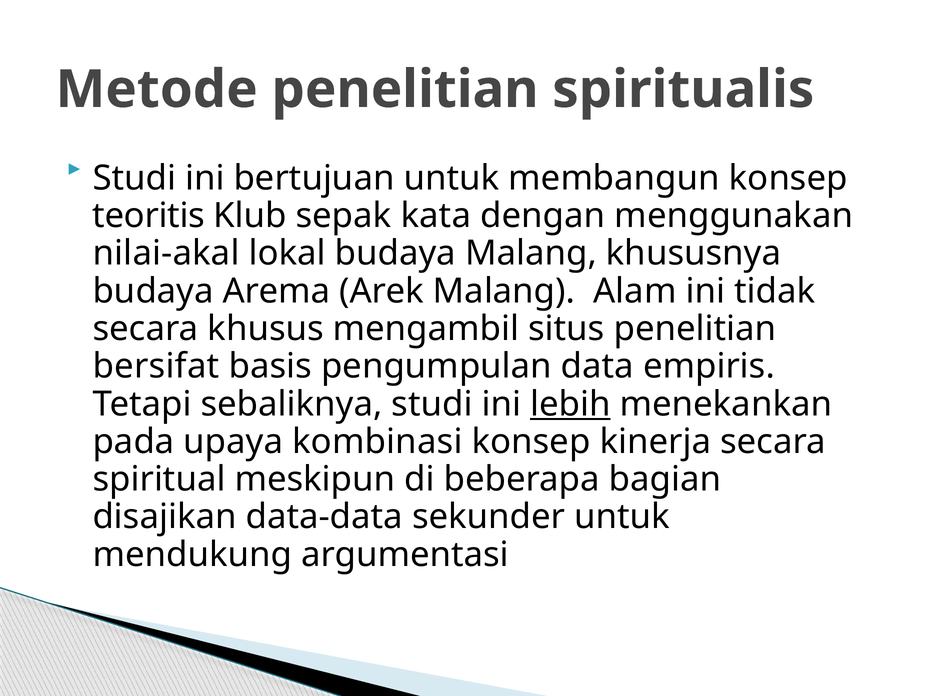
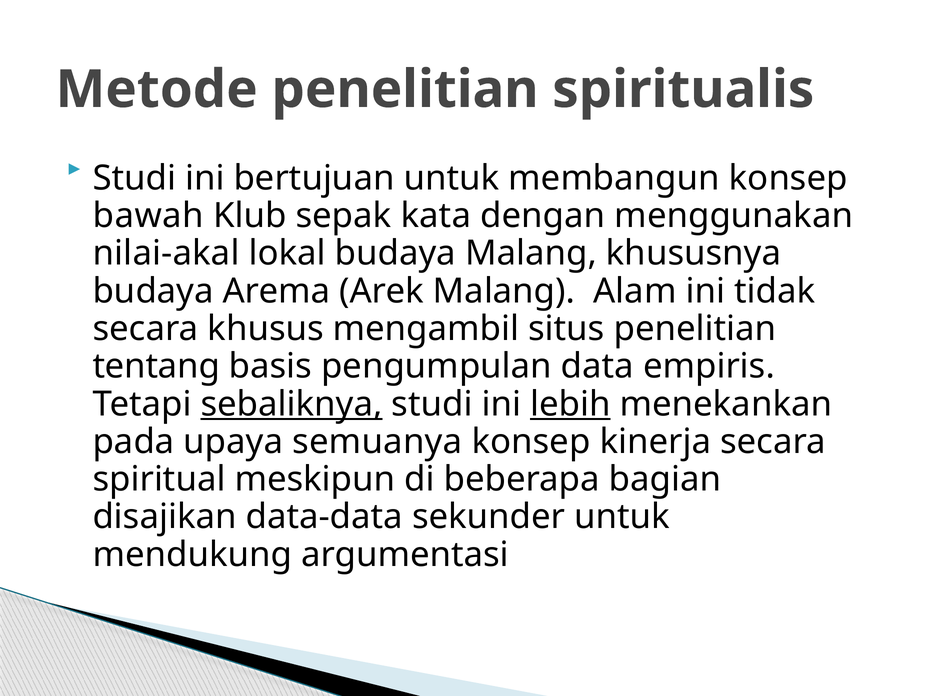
teoritis: teoritis -> bawah
bersifat: bersifat -> tentang
sebaliknya underline: none -> present
kombinasi: kombinasi -> semuanya
